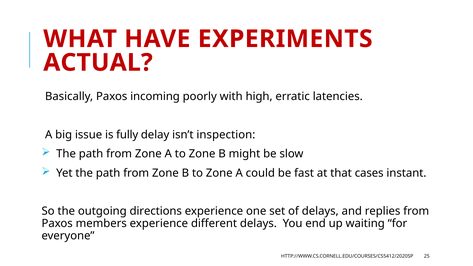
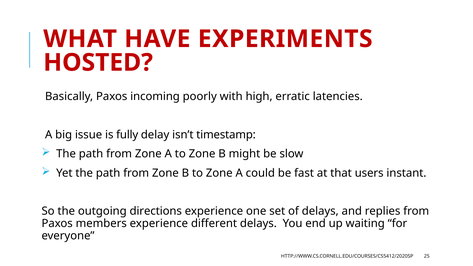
ACTUAL: ACTUAL -> HOSTED
inspection: inspection -> timestamp
cases: cases -> users
